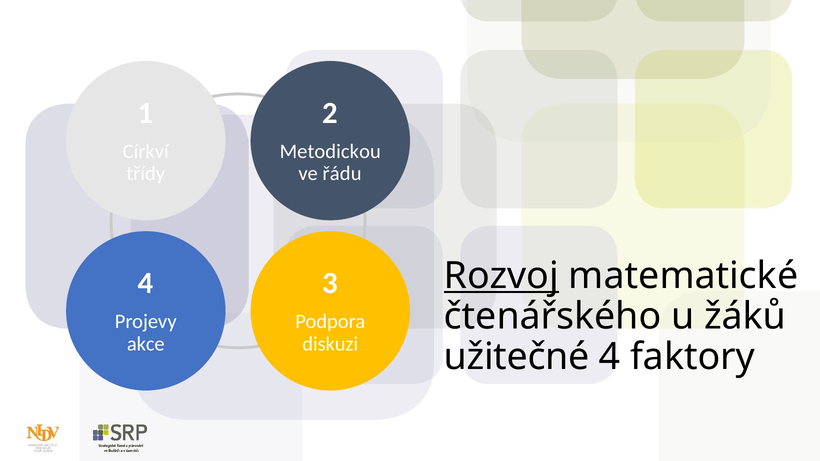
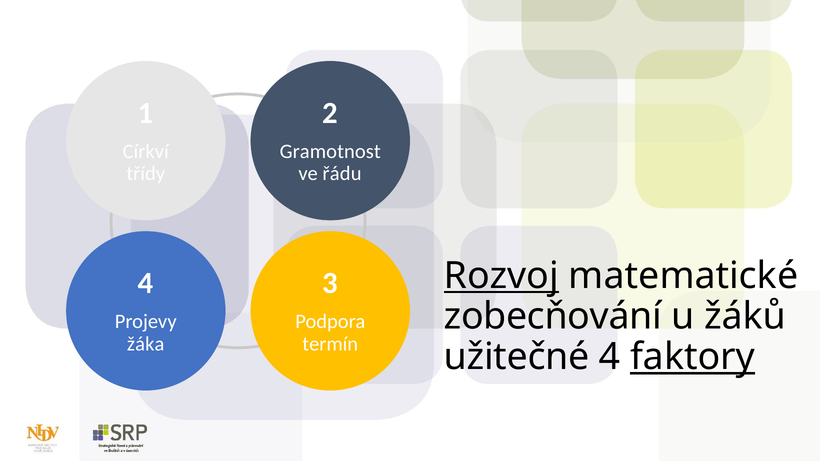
Metodickou: Metodickou -> Gramotnost
čtenářského: čtenářského -> zobecňování
akce: akce -> žáka
diskuzi: diskuzi -> termín
faktory underline: none -> present
